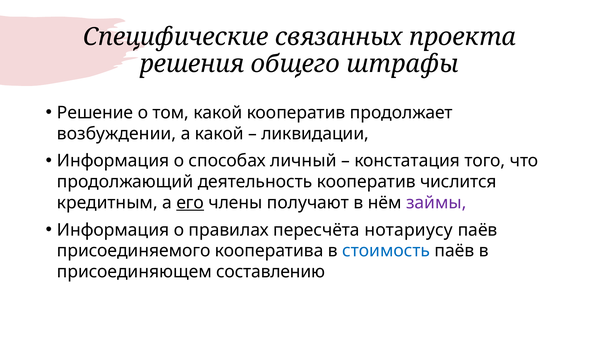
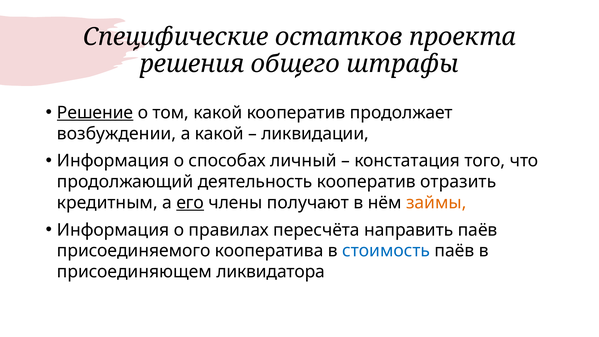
связанных: связанных -> остатков
Решение underline: none -> present
числится: числится -> отразить
займы colour: purple -> orange
нотариусу: нотариусу -> направить
составлению: составлению -> ликвидатора
